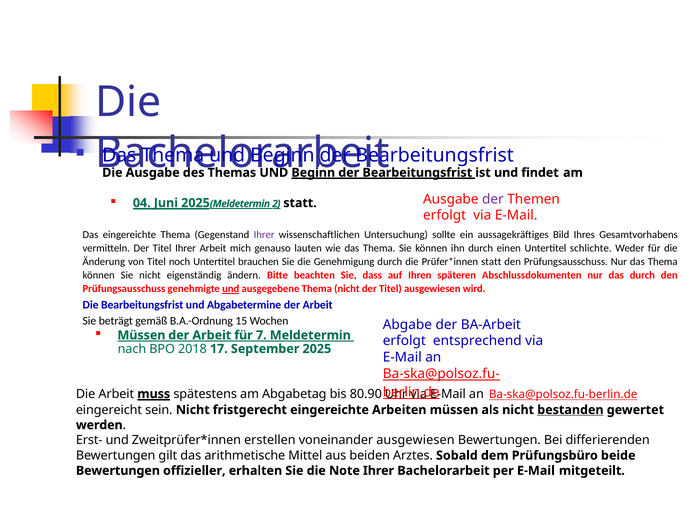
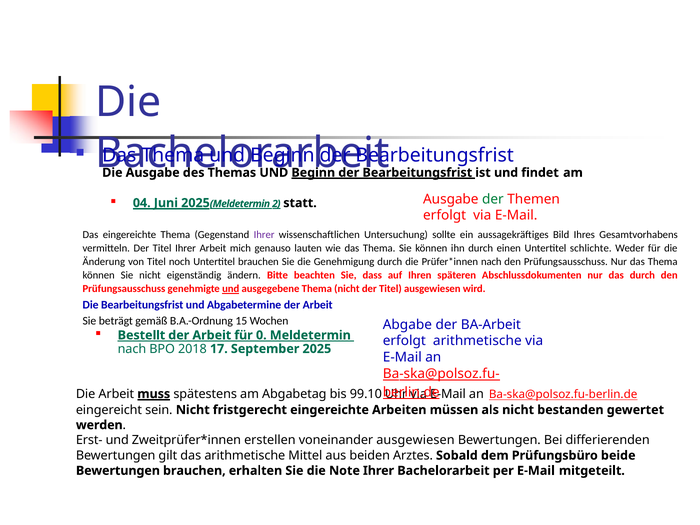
der at (493, 199) colour: purple -> green
statt at (491, 262): statt -> nach
Müssen at (141, 335): Müssen -> Bestellt
7: 7 -> 0
erfolgt entsprechend: entsprechend -> arithmetische
80.90: 80.90 -> 99.10
bestanden underline: present -> none
Bewertungen offizieller: offizieller -> brauchen
